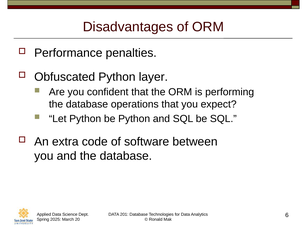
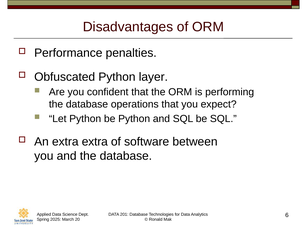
extra code: code -> extra
